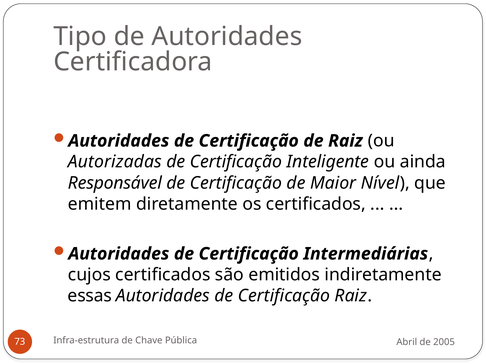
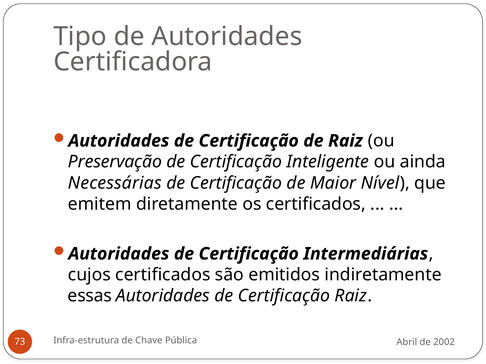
Autorizadas: Autorizadas -> Preservação
Responsável: Responsável -> Necessárias
2005: 2005 -> 2002
